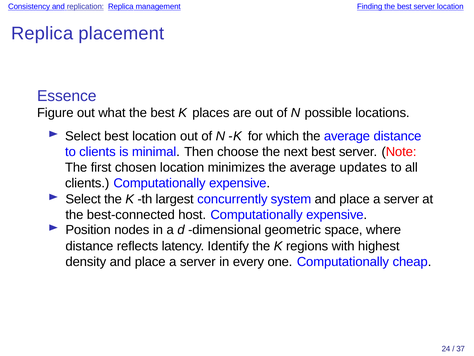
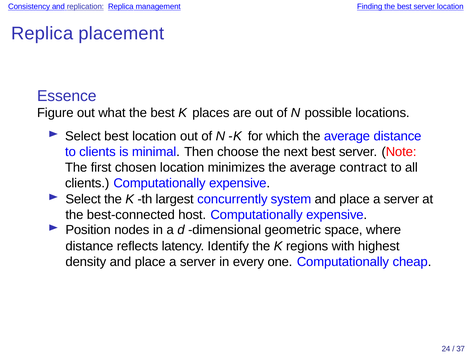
updates: updates -> contract
